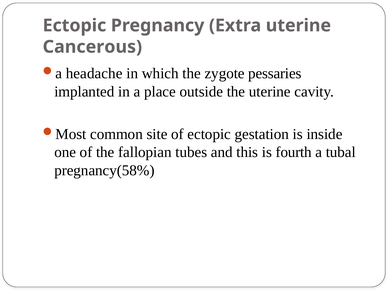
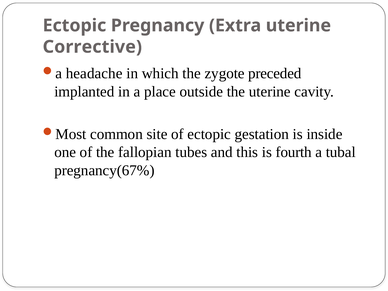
Cancerous: Cancerous -> Corrective
pessaries: pessaries -> preceded
pregnancy(58%: pregnancy(58% -> pregnancy(67%
